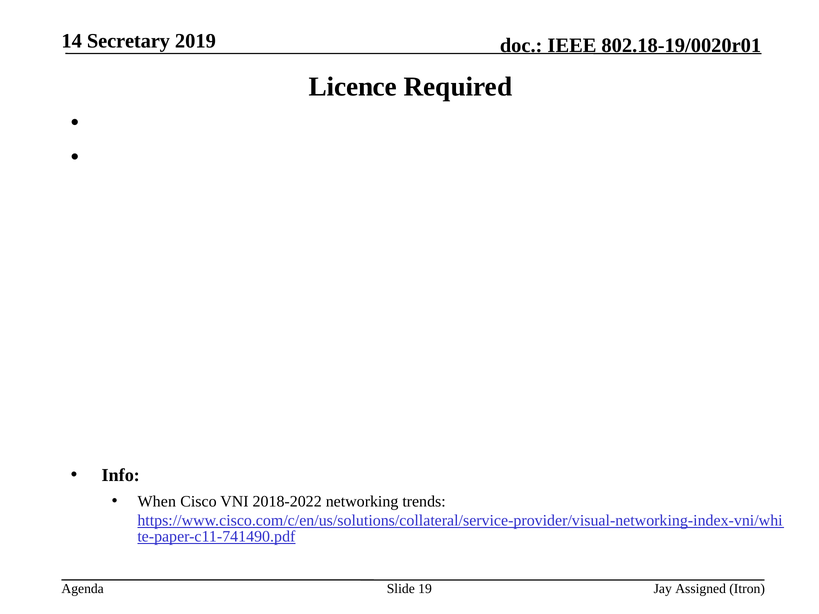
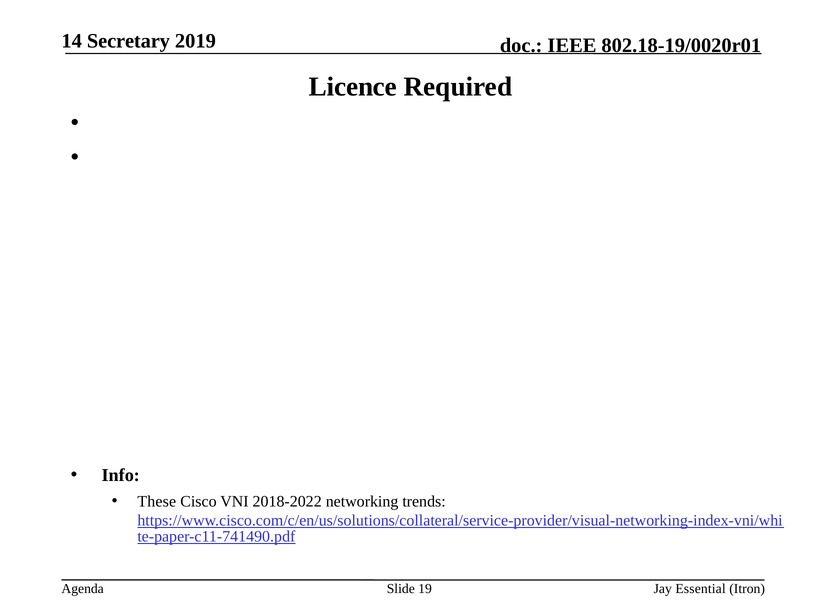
When: When -> These
Assigned: Assigned -> Essential
